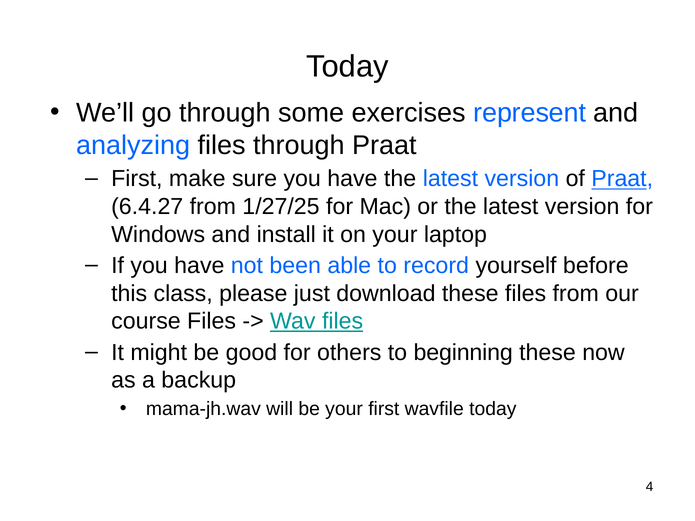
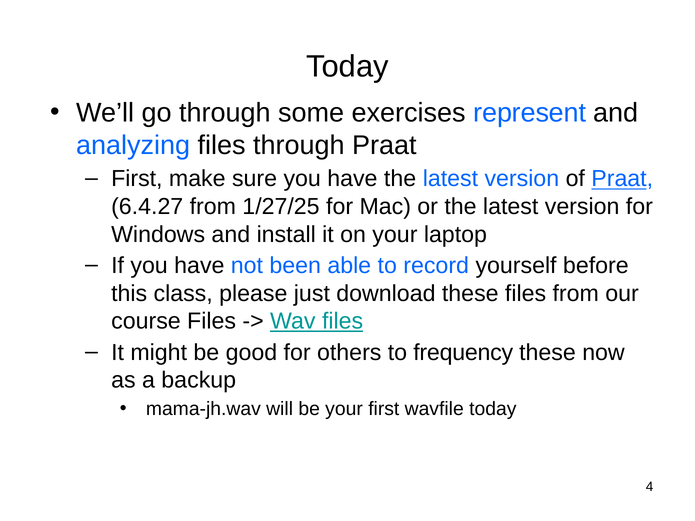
beginning: beginning -> frequency
